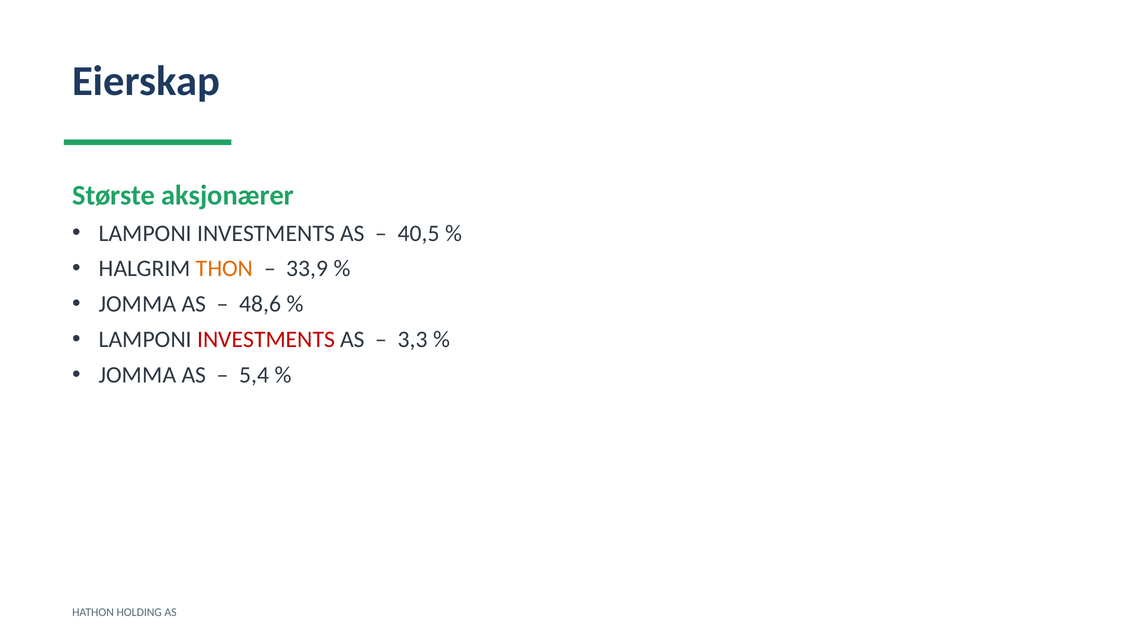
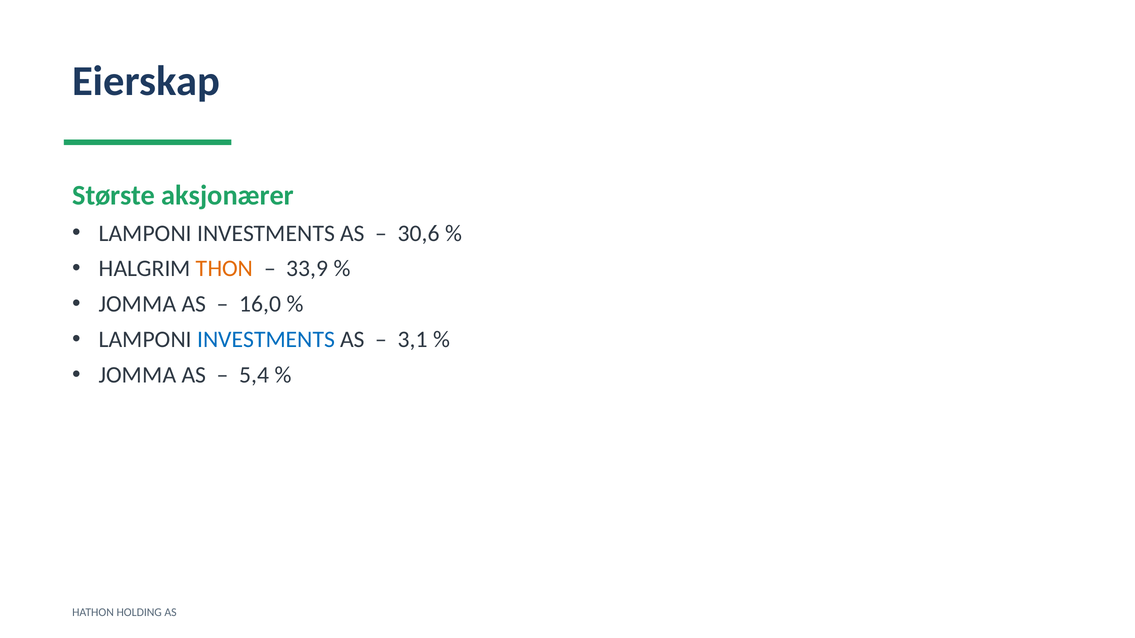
40,5: 40,5 -> 30,6
48,6: 48,6 -> 16,0
INVESTMENTS at (266, 340) colour: red -> blue
3,3: 3,3 -> 3,1
